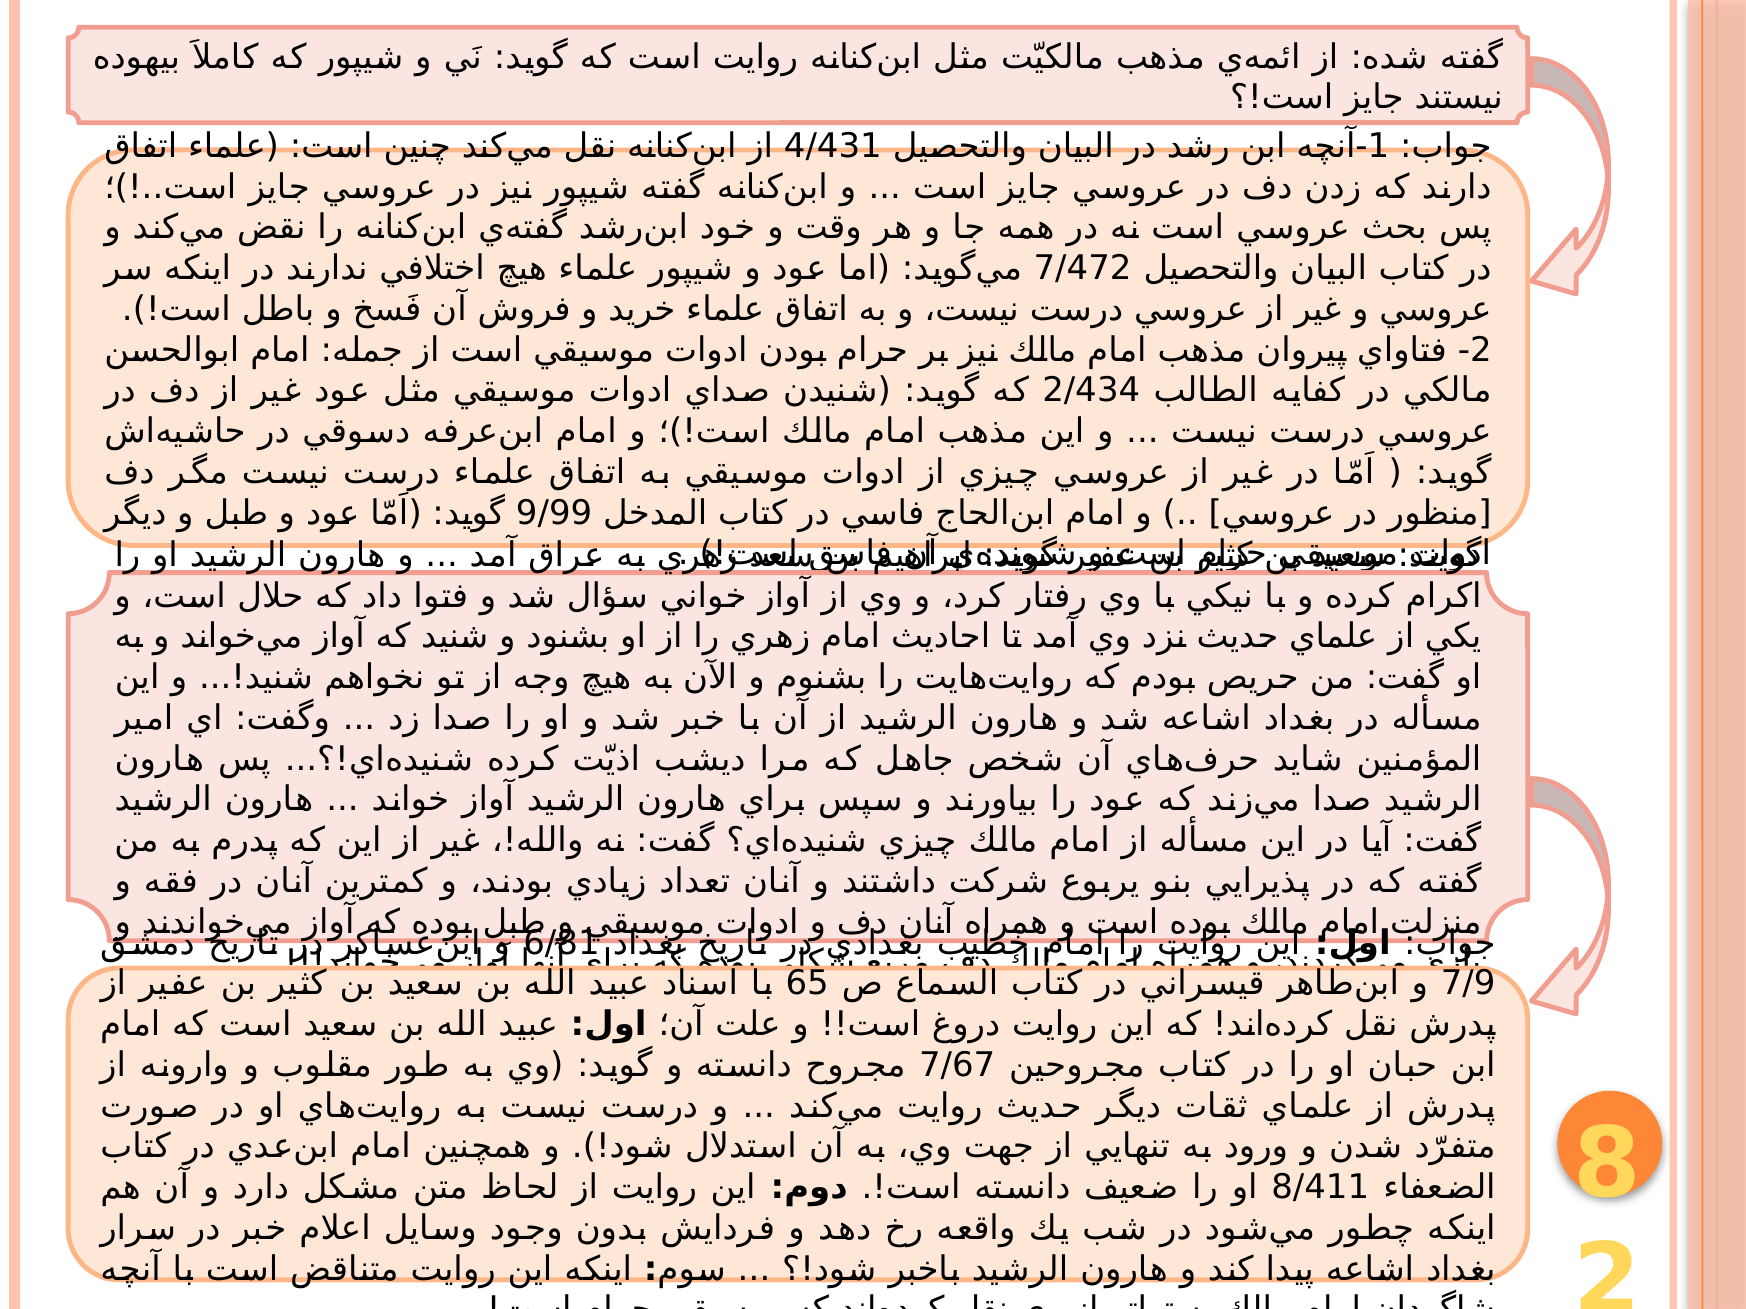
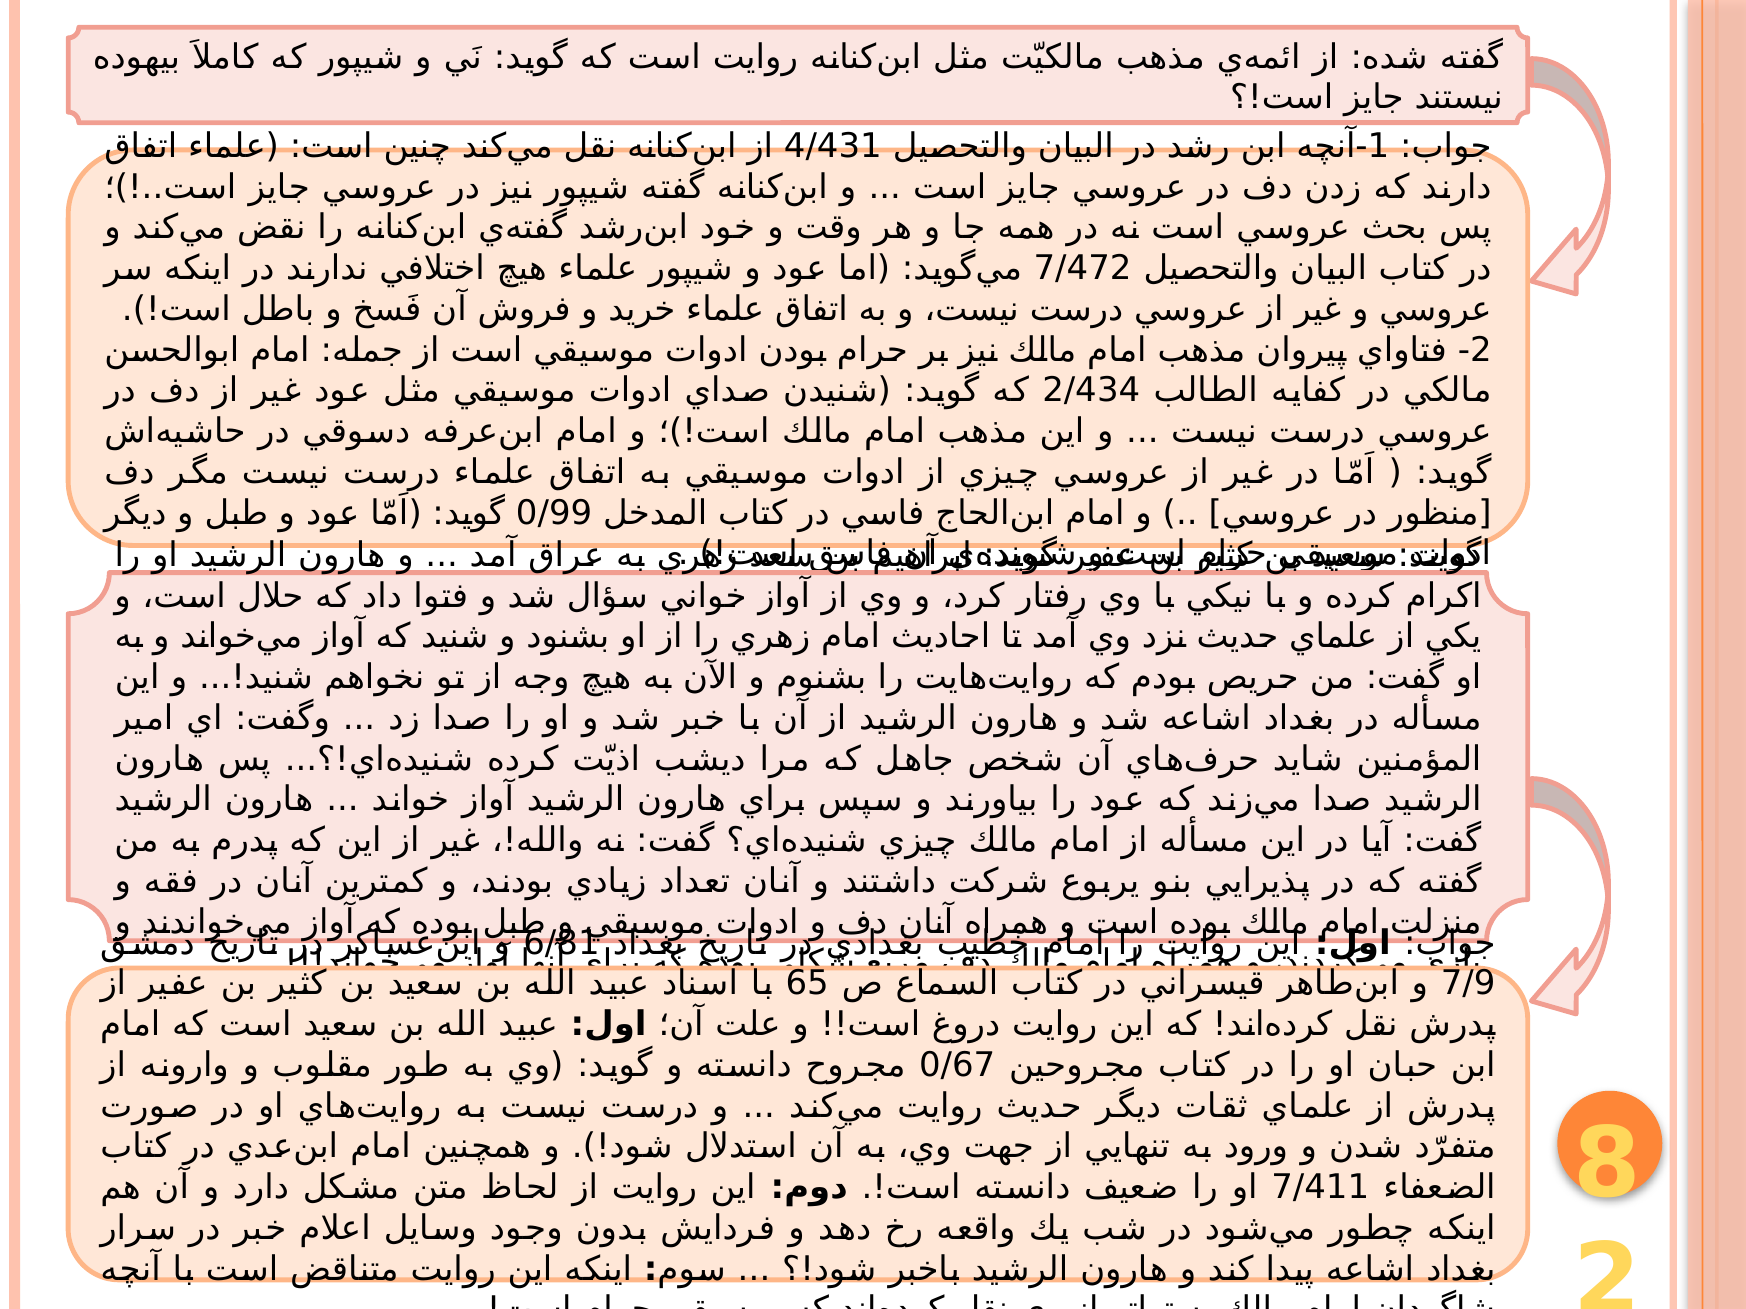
9/99: 9/99 -> 0/99
7/67: 7/67 -> 0/67
8/411: 8/411 -> 7/411
